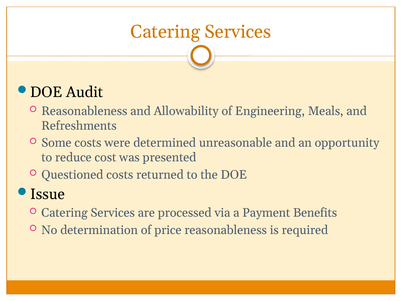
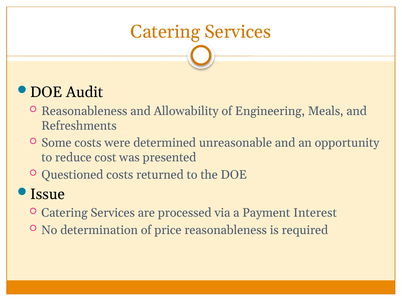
Benefits: Benefits -> Interest
